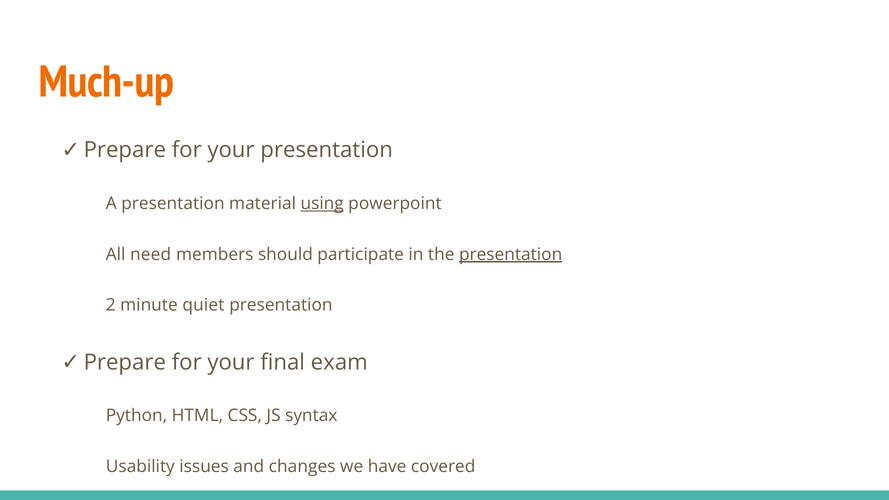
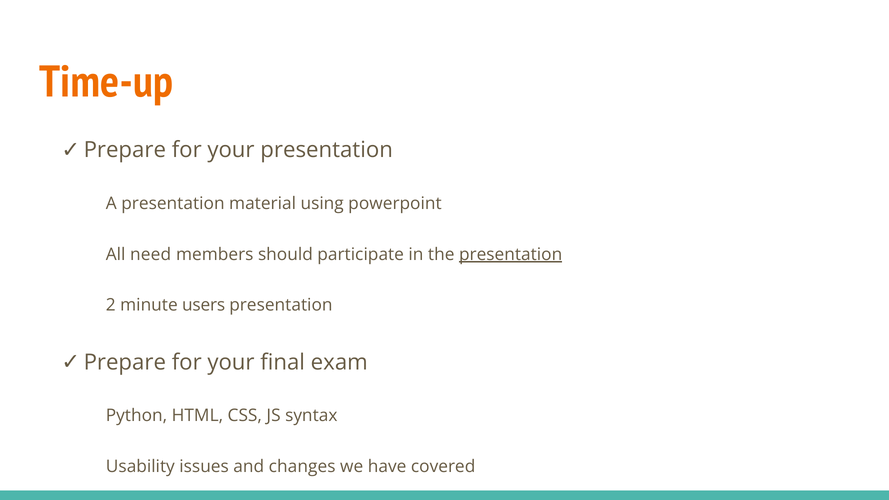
Much-up: Much-up -> Time-up
using underline: present -> none
quiet: quiet -> users
